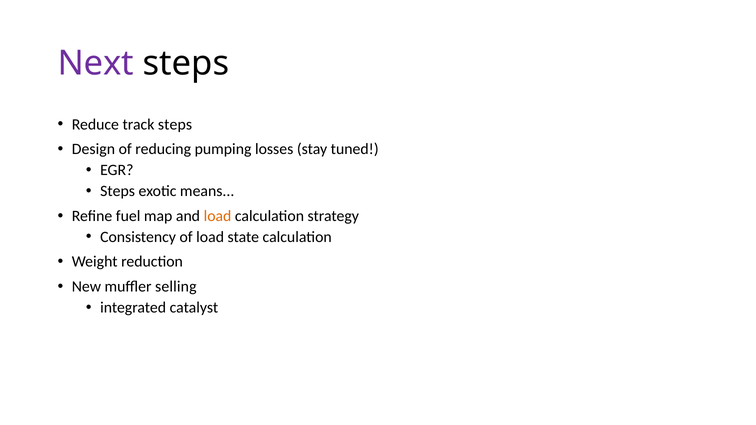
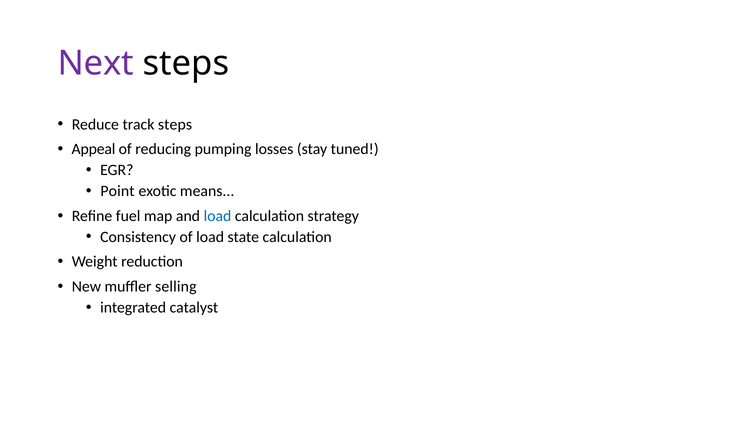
Design: Design -> Appeal
Steps at (118, 191): Steps -> Point
load at (218, 216) colour: orange -> blue
